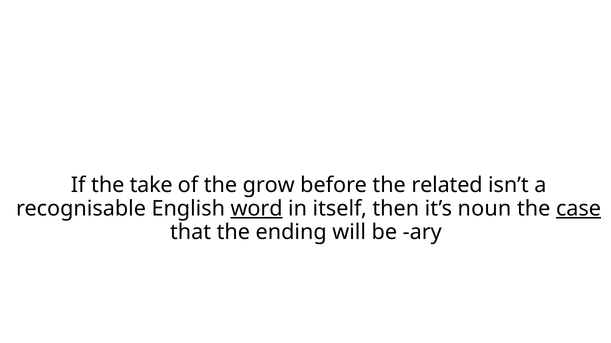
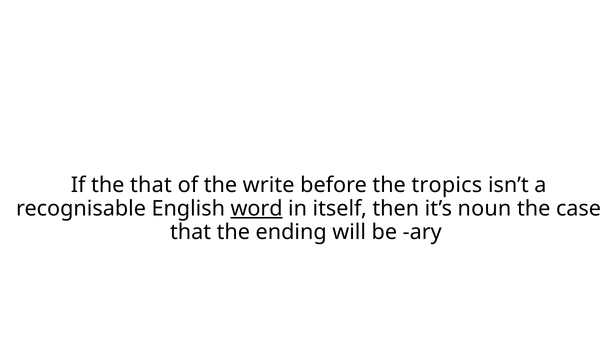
the take: take -> that
grow: grow -> write
related: related -> tropics
case underline: present -> none
